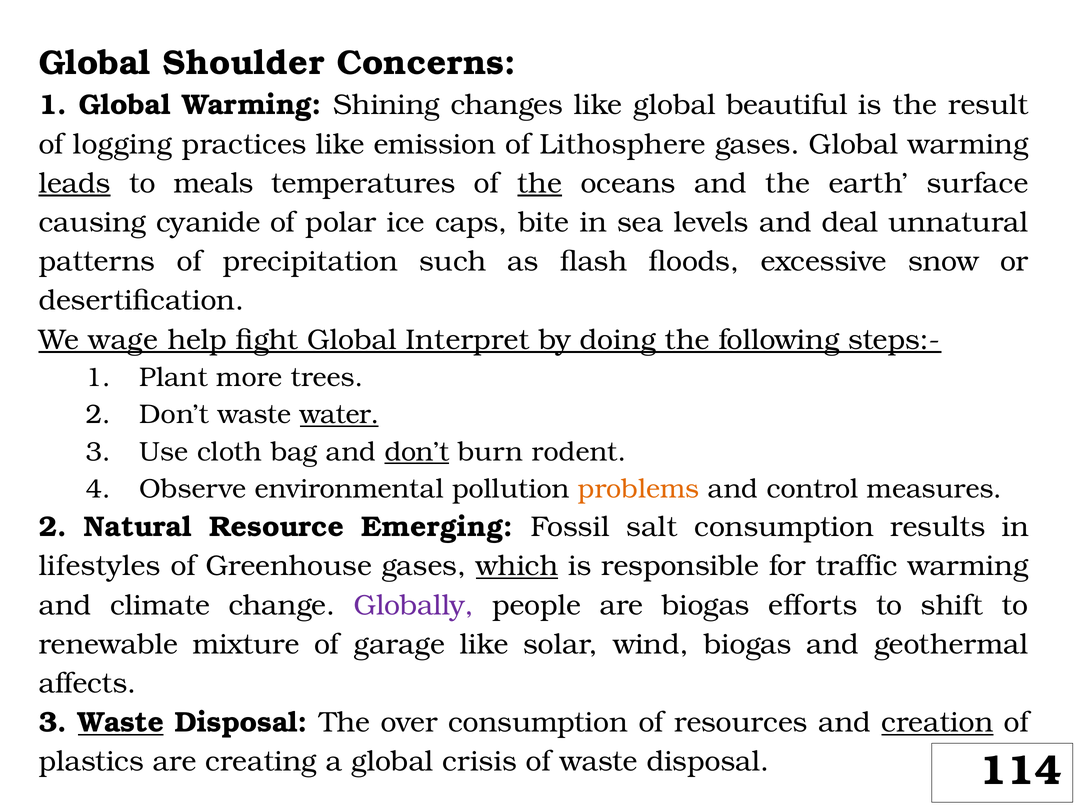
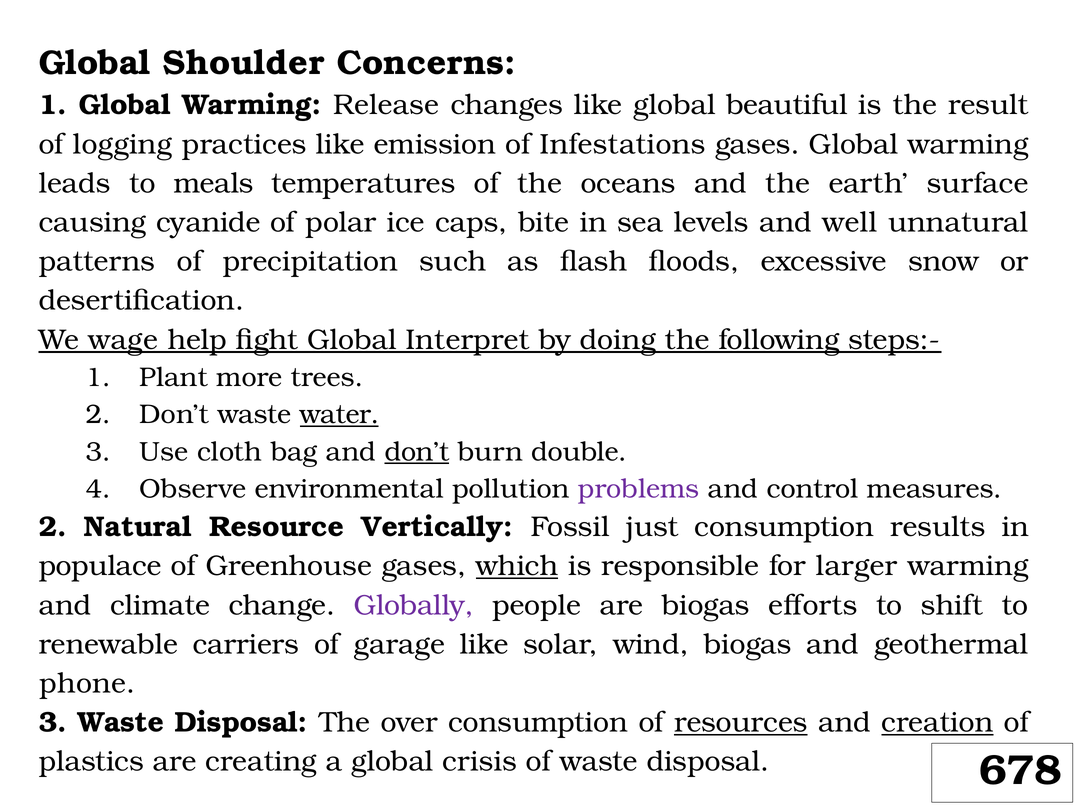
Shining: Shining -> Release
Lithosphere: Lithosphere -> Infestations
leads underline: present -> none
the at (540, 183) underline: present -> none
deal: deal -> well
rodent: rodent -> double
problems colour: orange -> purple
Emerging: Emerging -> Vertically
salt: salt -> just
lifestyles: lifestyles -> populace
traffic: traffic -> larger
mixture: mixture -> carriers
affects: affects -> phone
Waste at (121, 723) underline: present -> none
resources underline: none -> present
114: 114 -> 678
